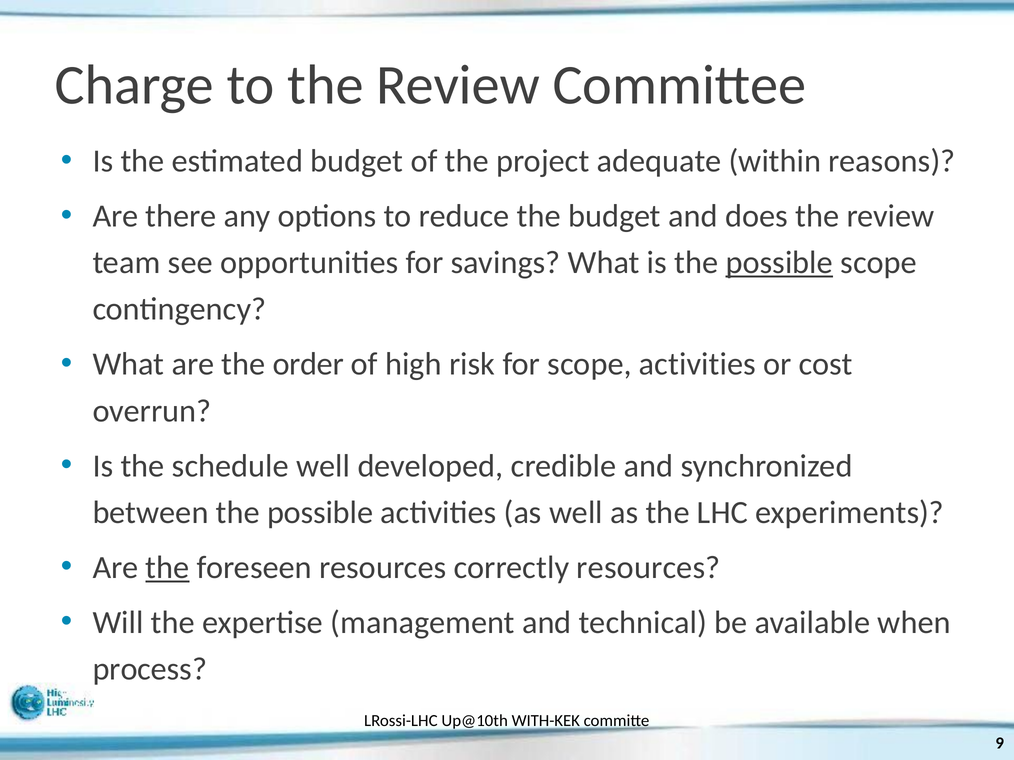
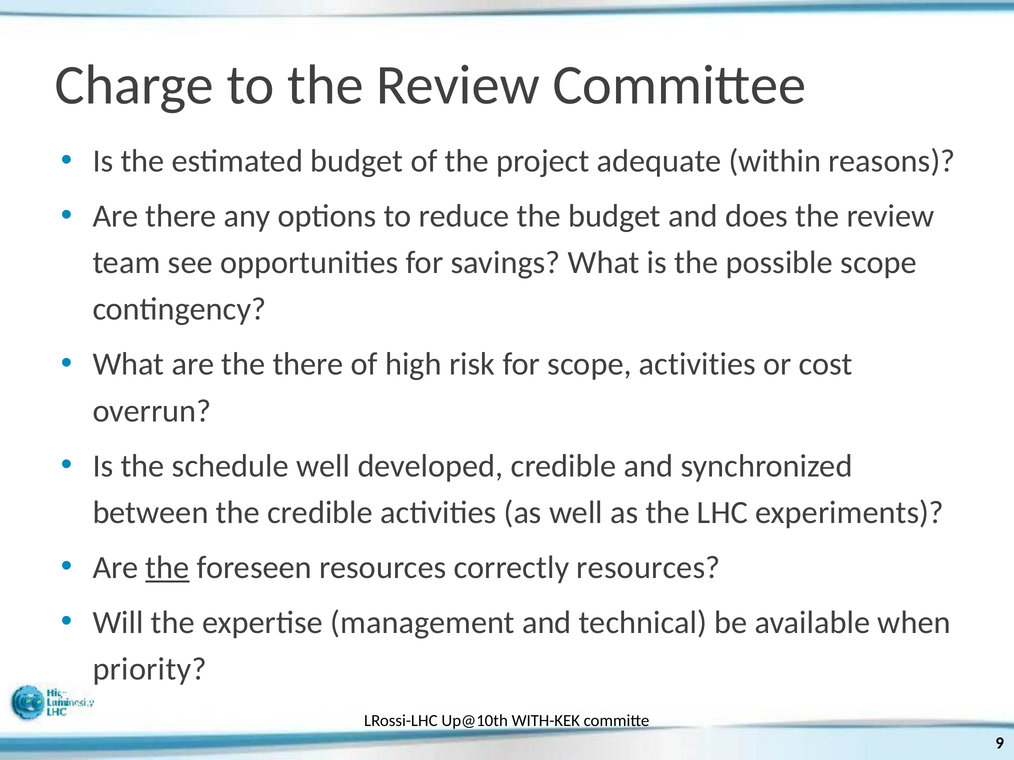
possible at (779, 263) underline: present -> none
the order: order -> there
between the possible: possible -> credible
process: process -> priority
